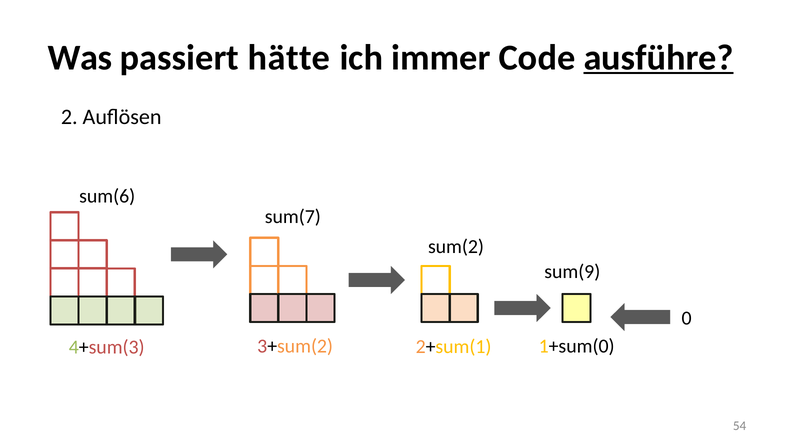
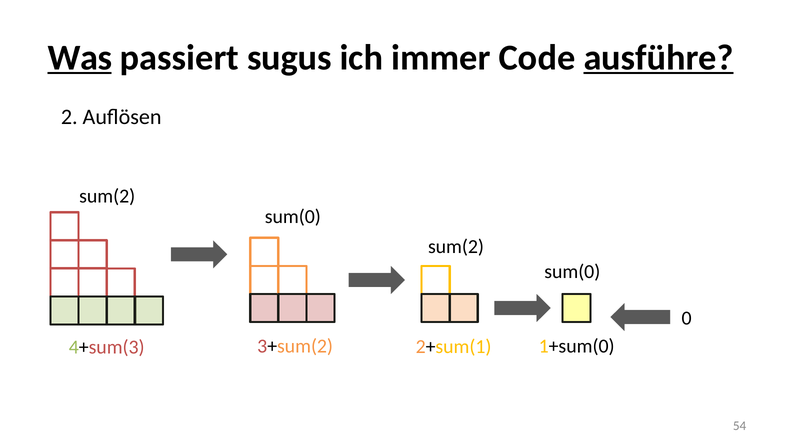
Was underline: none -> present
hätte: hätte -> sugus
sum(6 at (107, 197): sum(6 -> sum(2
sum(7 at (293, 217): sum(7 -> sum(0
sum(9 at (572, 272): sum(9 -> sum(0
